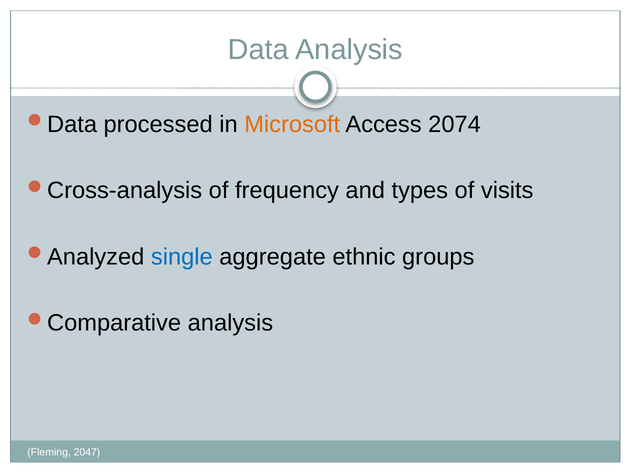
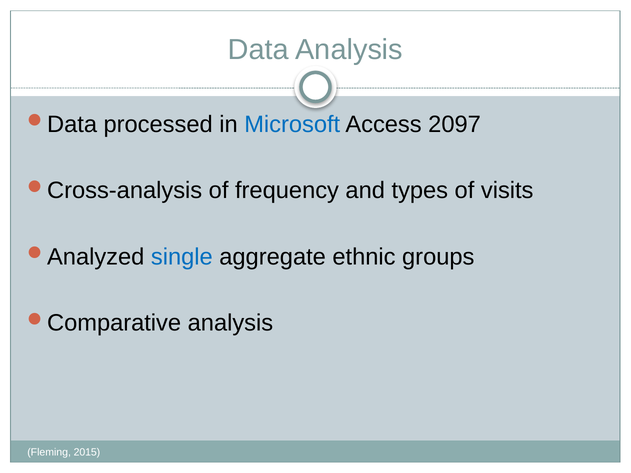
Microsoft colour: orange -> blue
2074: 2074 -> 2097
2047: 2047 -> 2015
